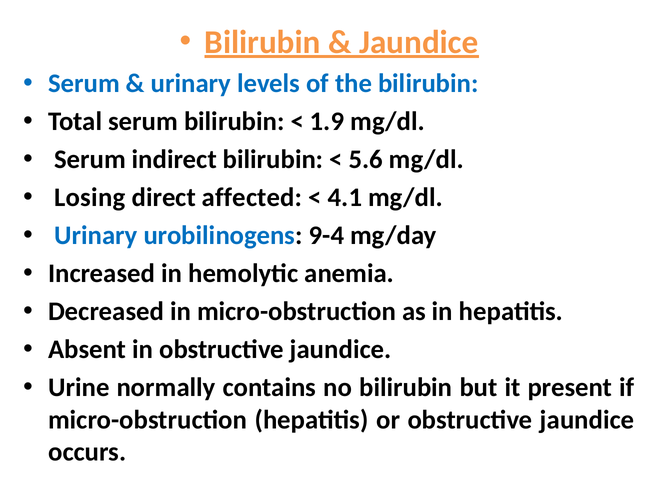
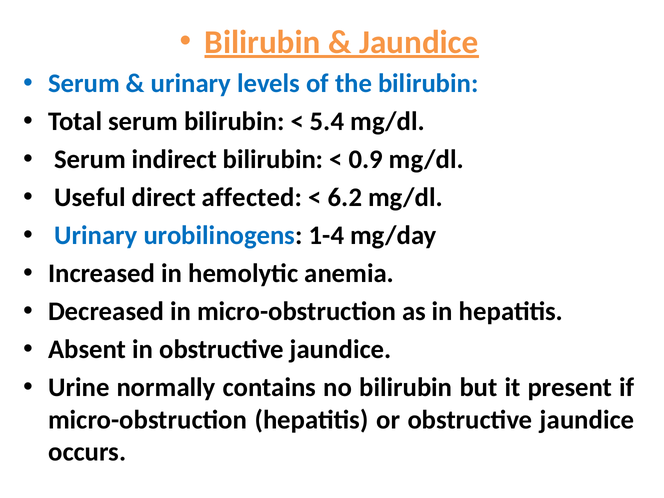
1.9: 1.9 -> 5.4
5.6: 5.6 -> 0.9
Losing: Losing -> Useful
4.1: 4.1 -> 6.2
9-4: 9-4 -> 1-4
